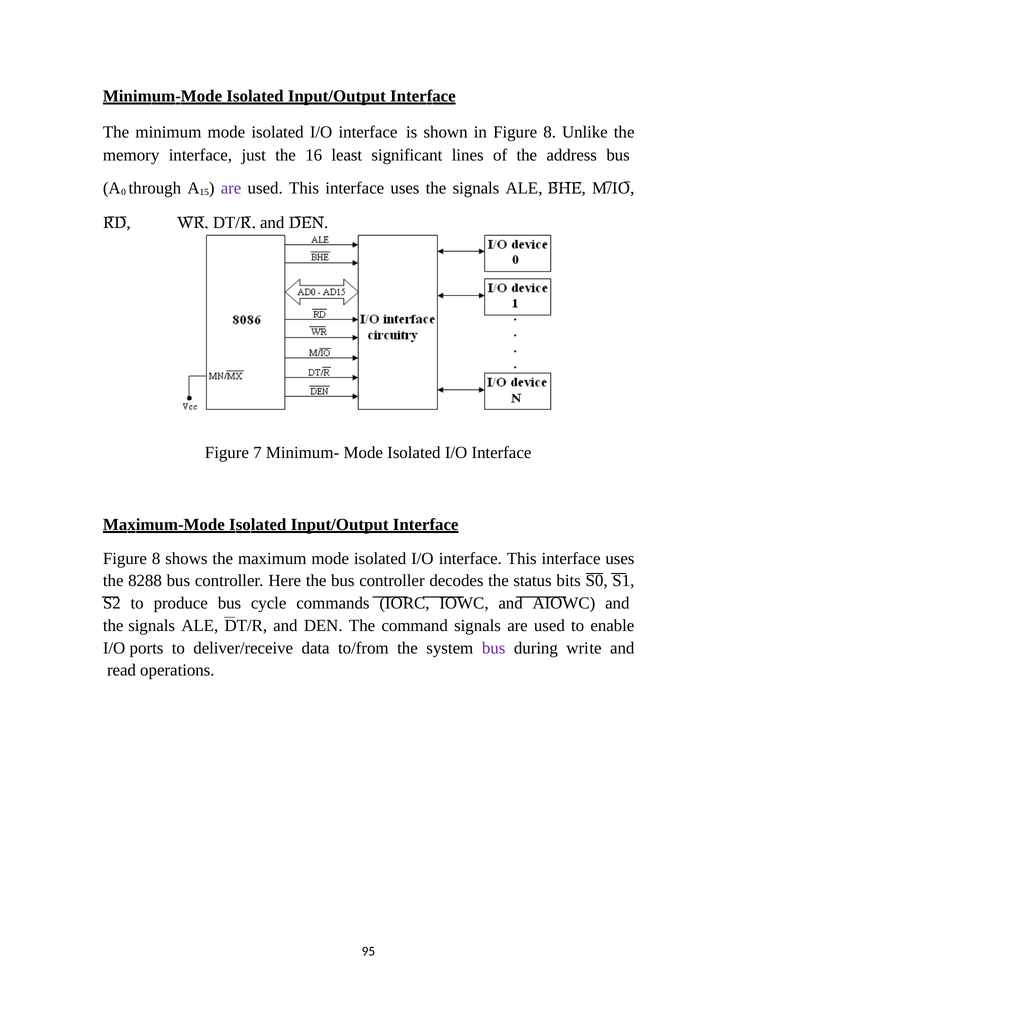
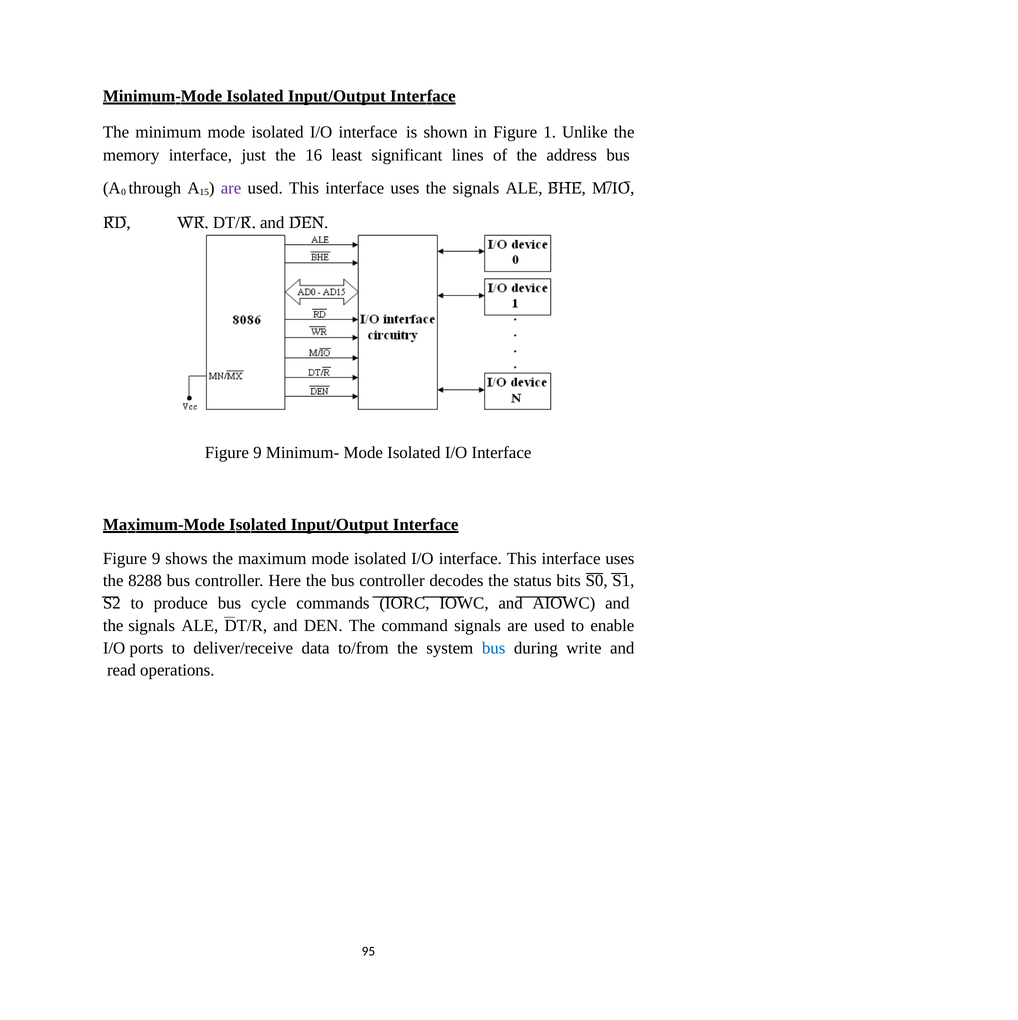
in Figure 8: 8 -> 1
7 at (257, 452): 7 -> 9
8 at (156, 558): 8 -> 9
bus at (494, 647) colour: purple -> blue
